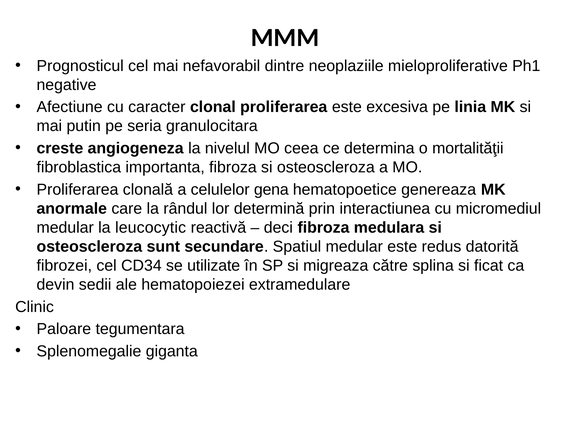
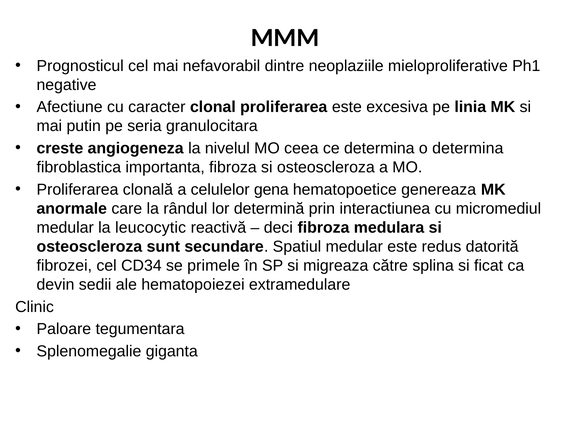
o mortalităţii: mortalităţii -> determina
utilizate: utilizate -> primele
